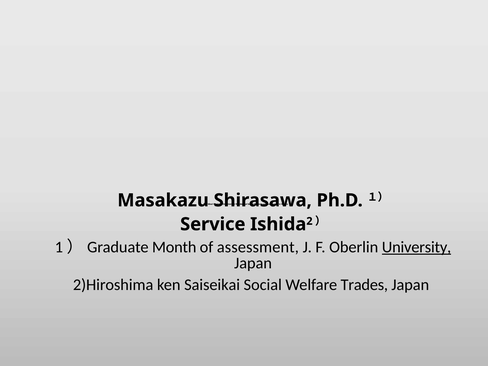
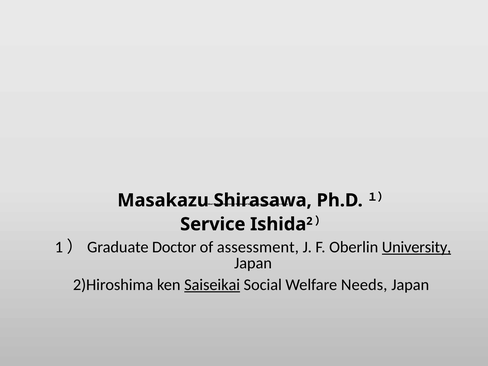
Month: Month -> Doctor
Saiseikai underline: none -> present
Trades: Trades -> Needs
